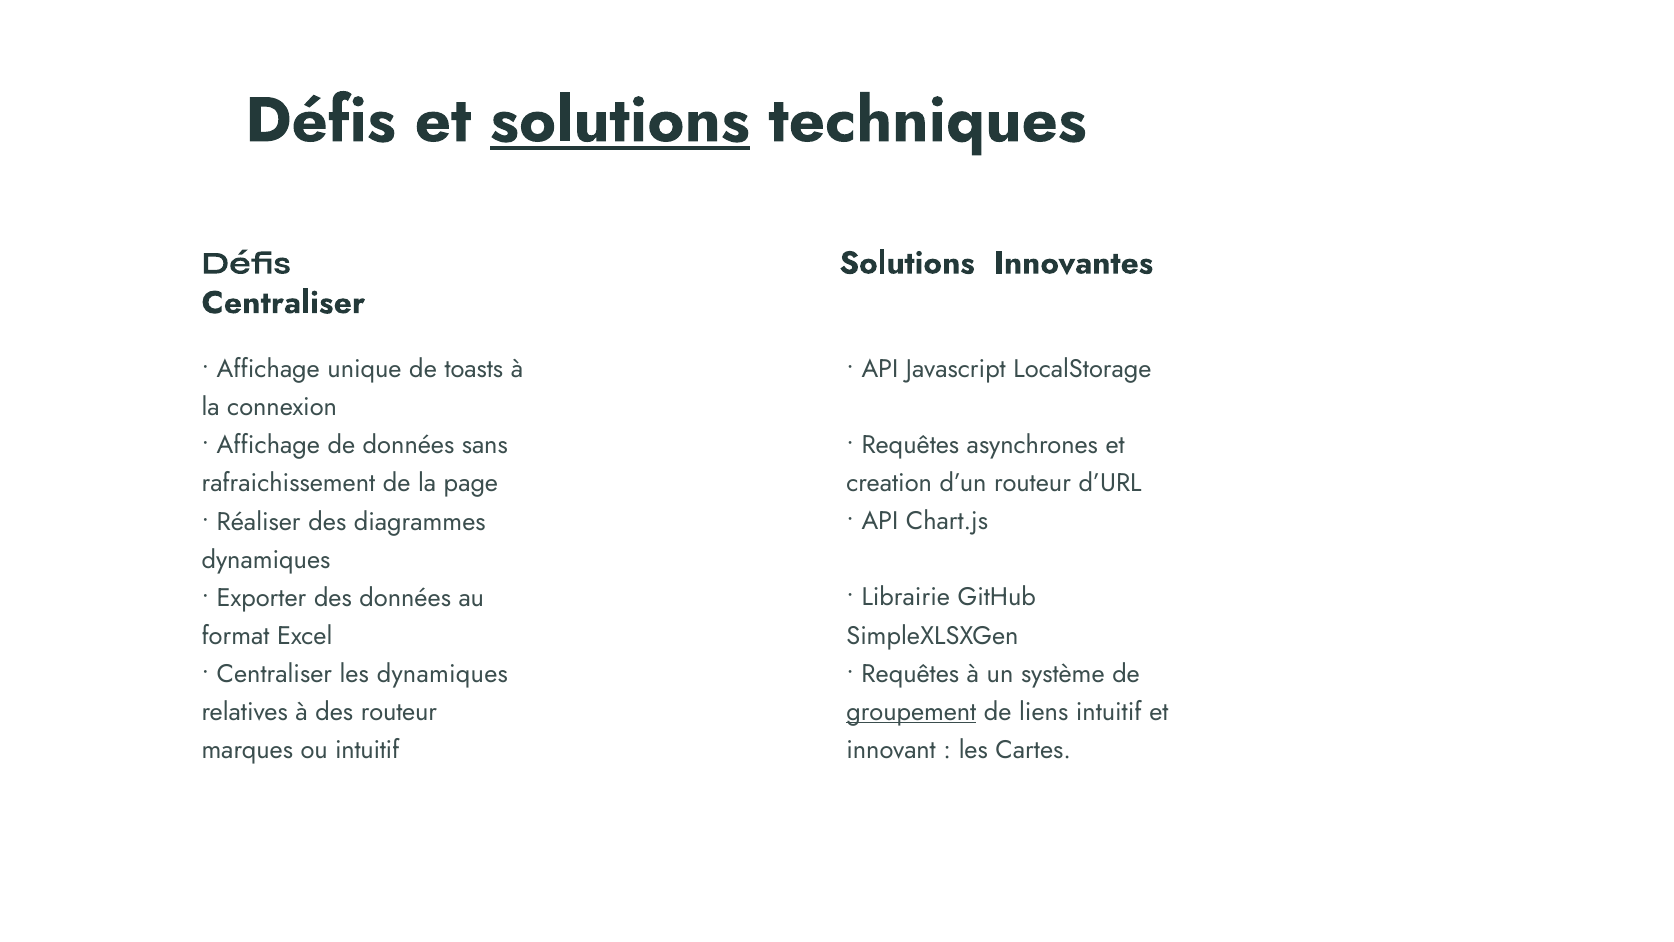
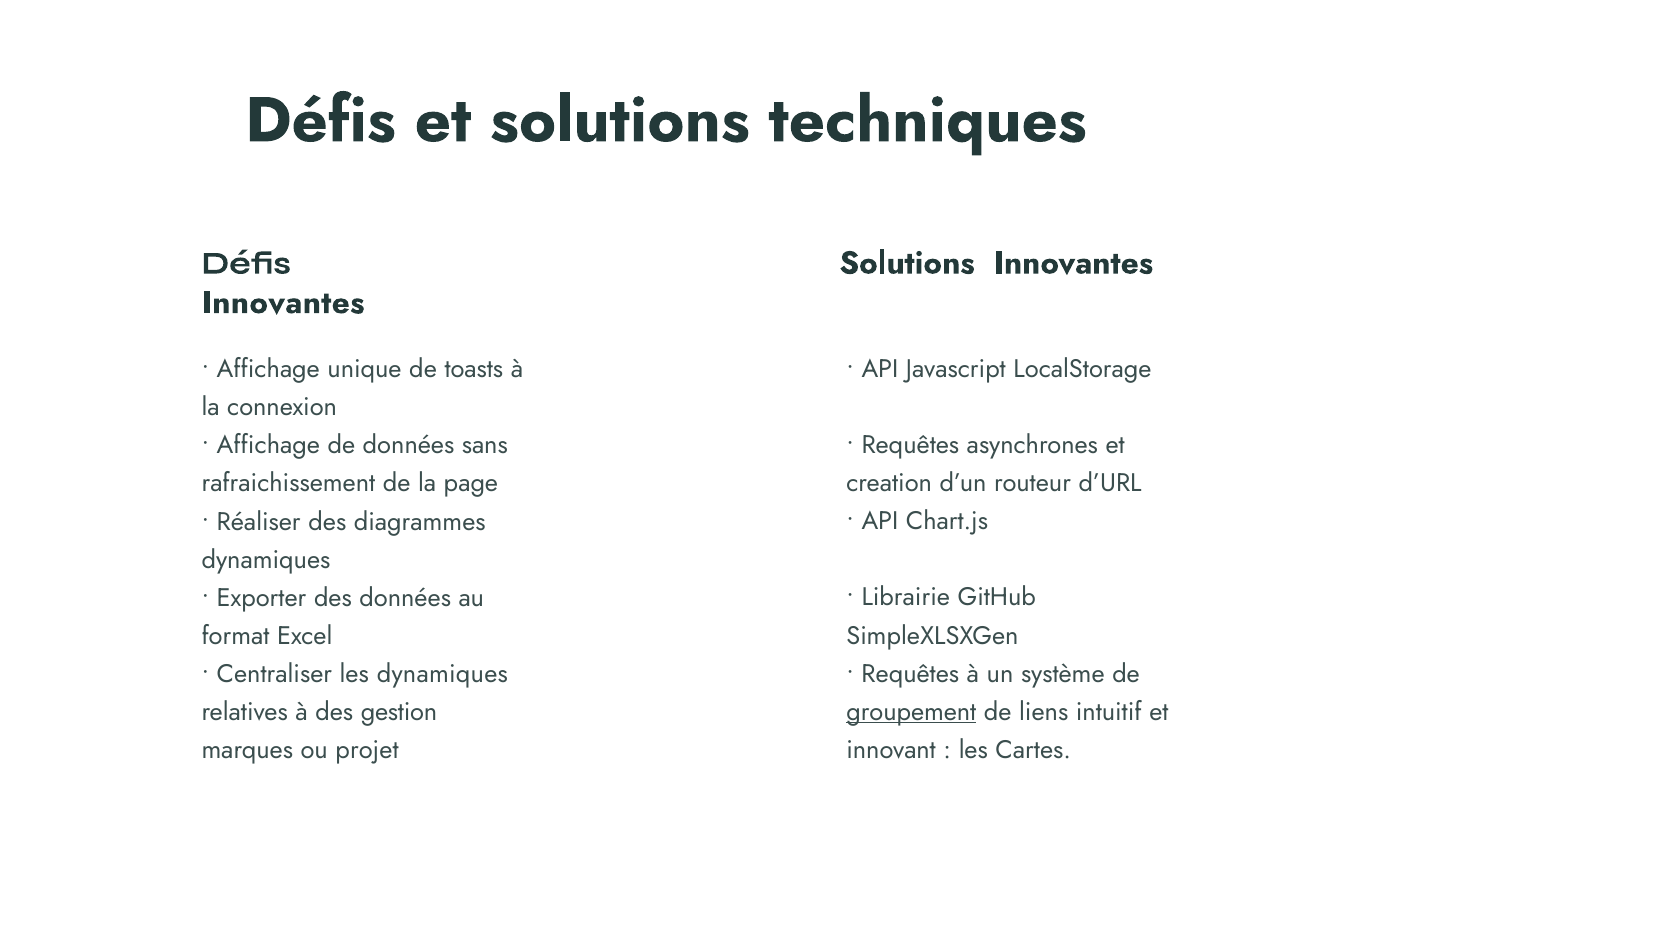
solutions at (620, 120) underline: present -> none
Centraliser at (283, 303): Centraliser -> Innovantes
des routeur: routeur -> gestion
ou intuitif: intuitif -> projet
